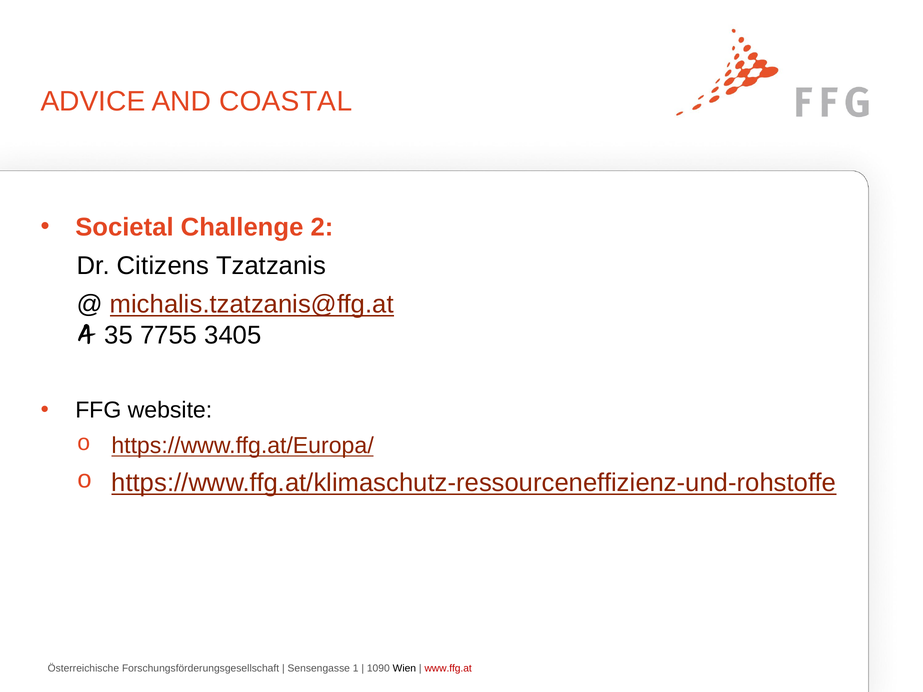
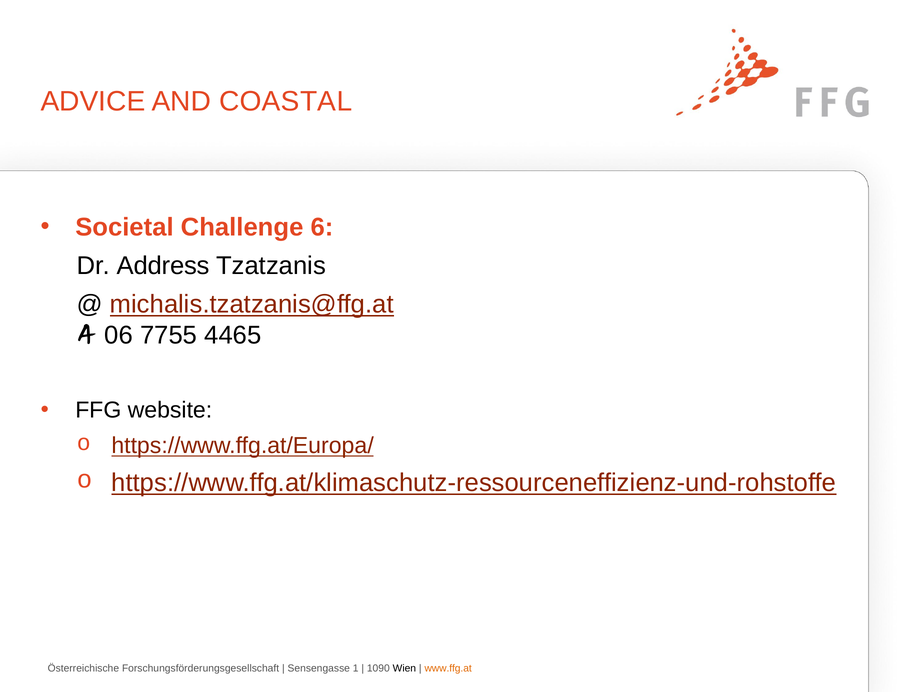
2: 2 -> 6
Citizens: Citizens -> Address
35: 35 -> 06
3405: 3405 -> 4465
www.ffg.at colour: red -> orange
